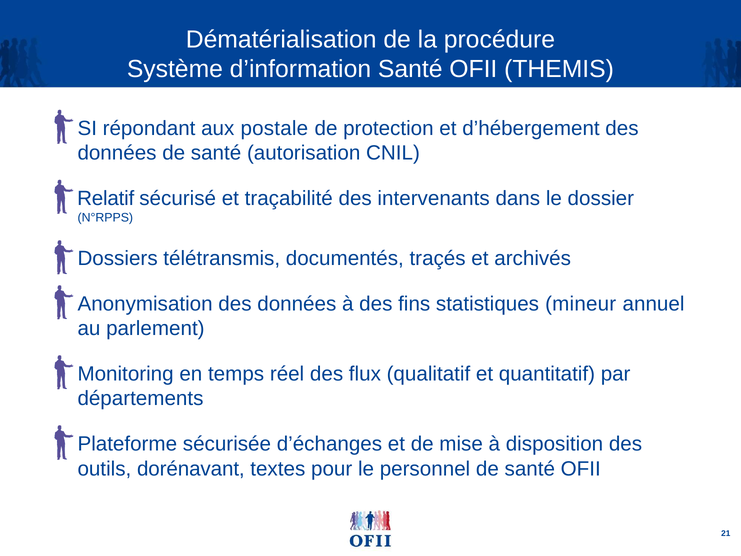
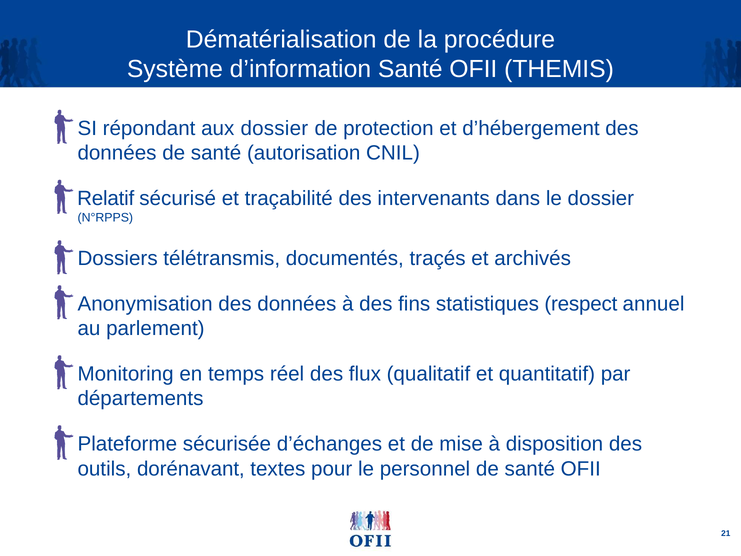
aux postale: postale -> dossier
mineur: mineur -> respect
